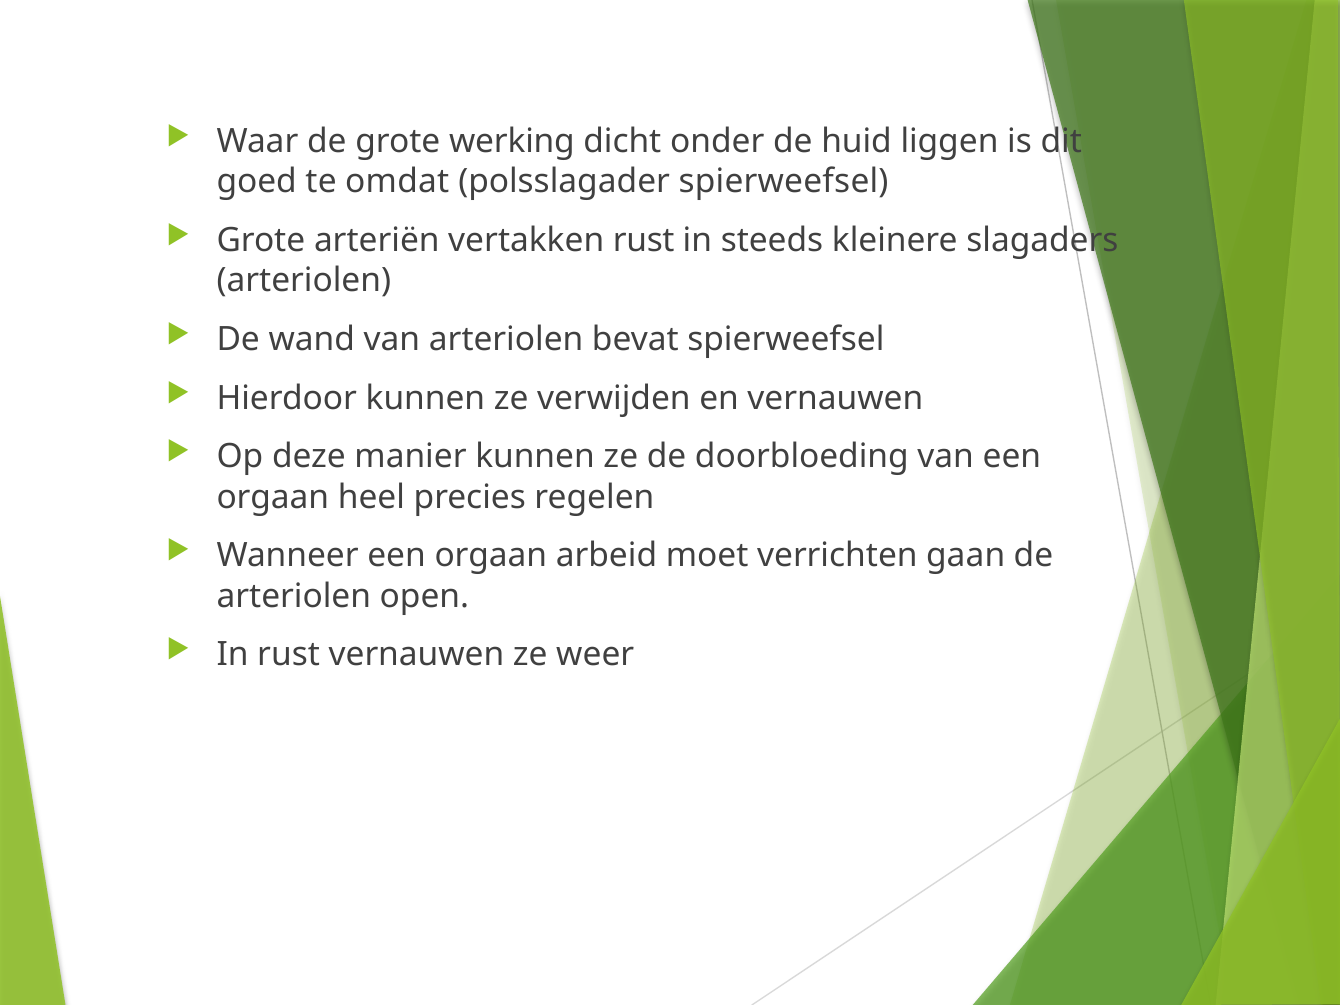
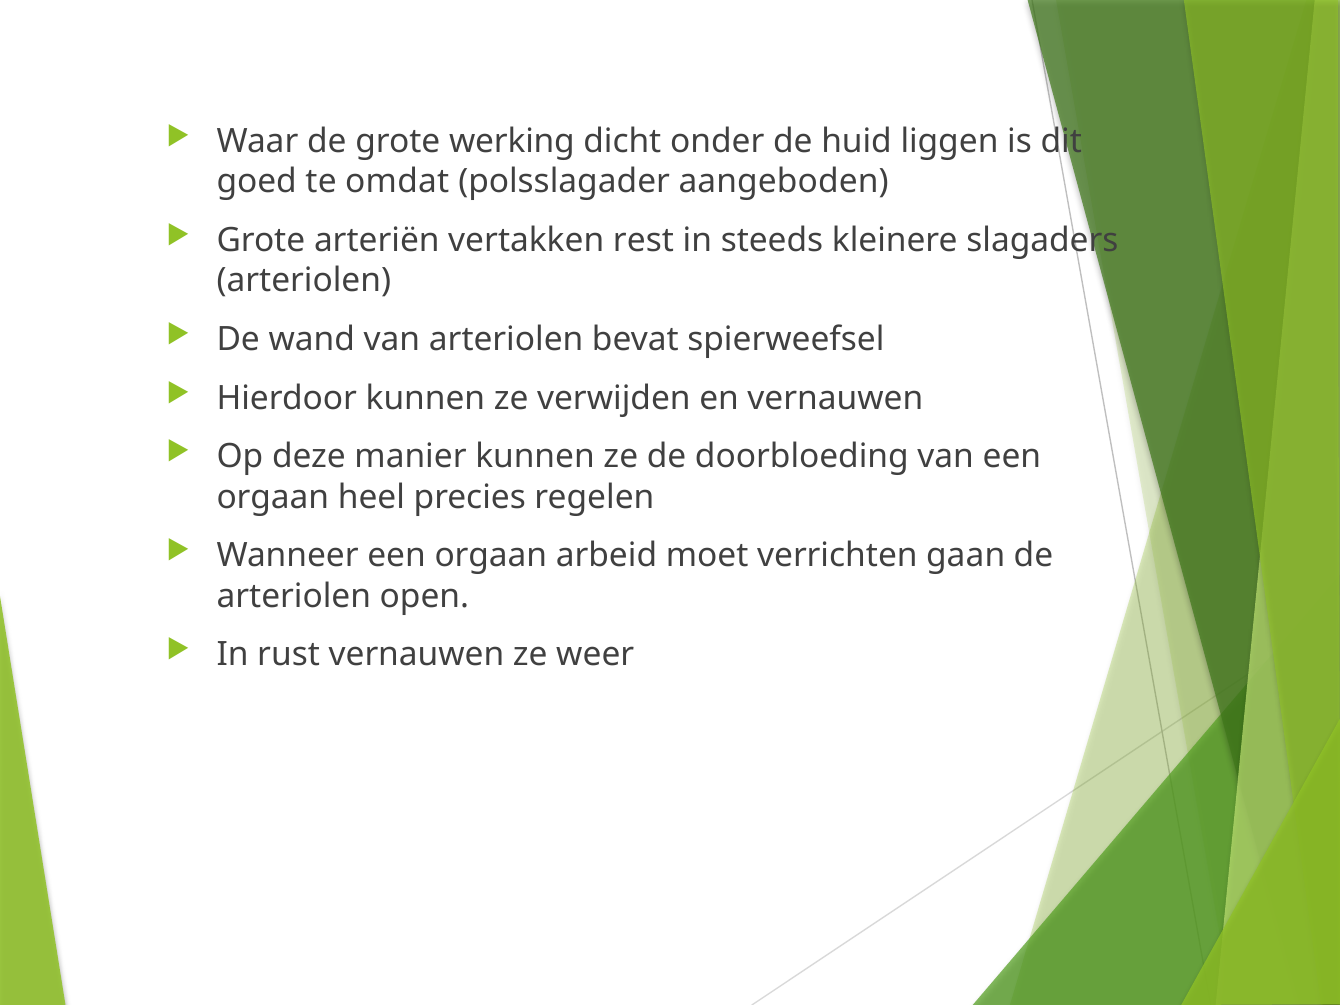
polsslagader spierweefsel: spierweefsel -> aangeboden
vertakken rust: rust -> rest
